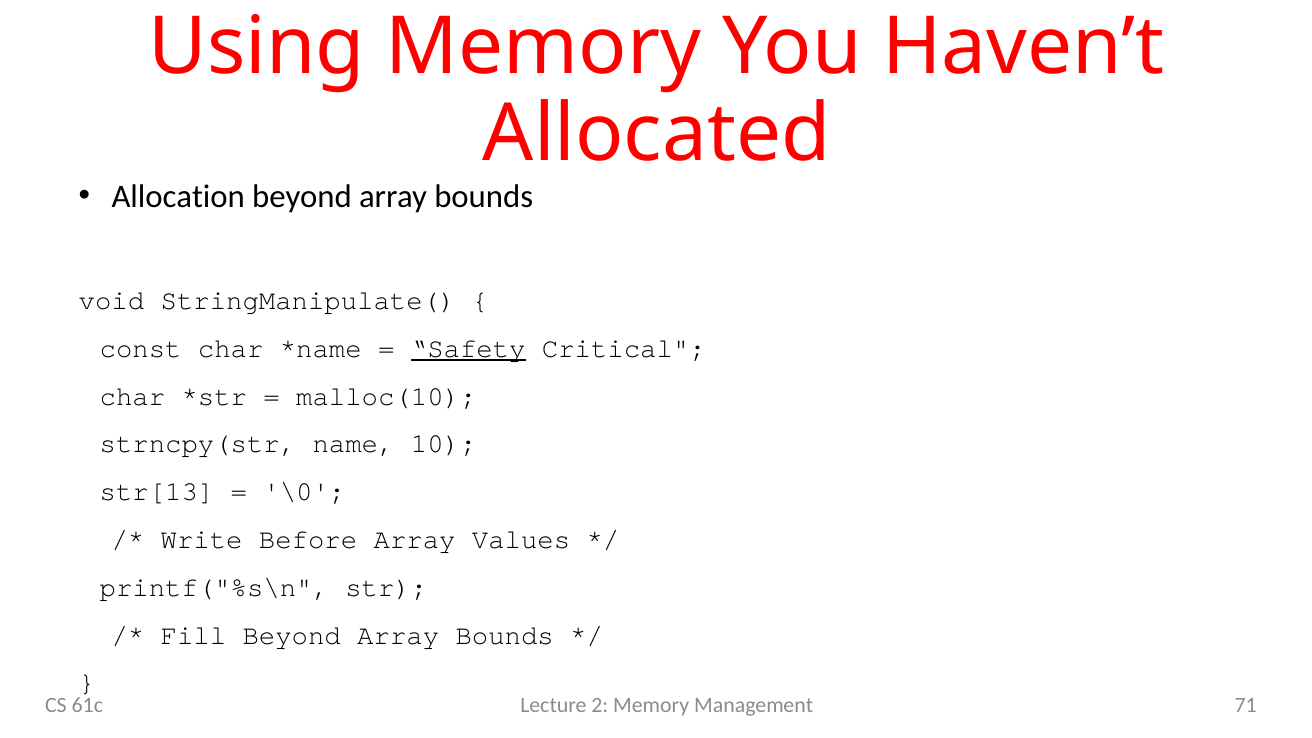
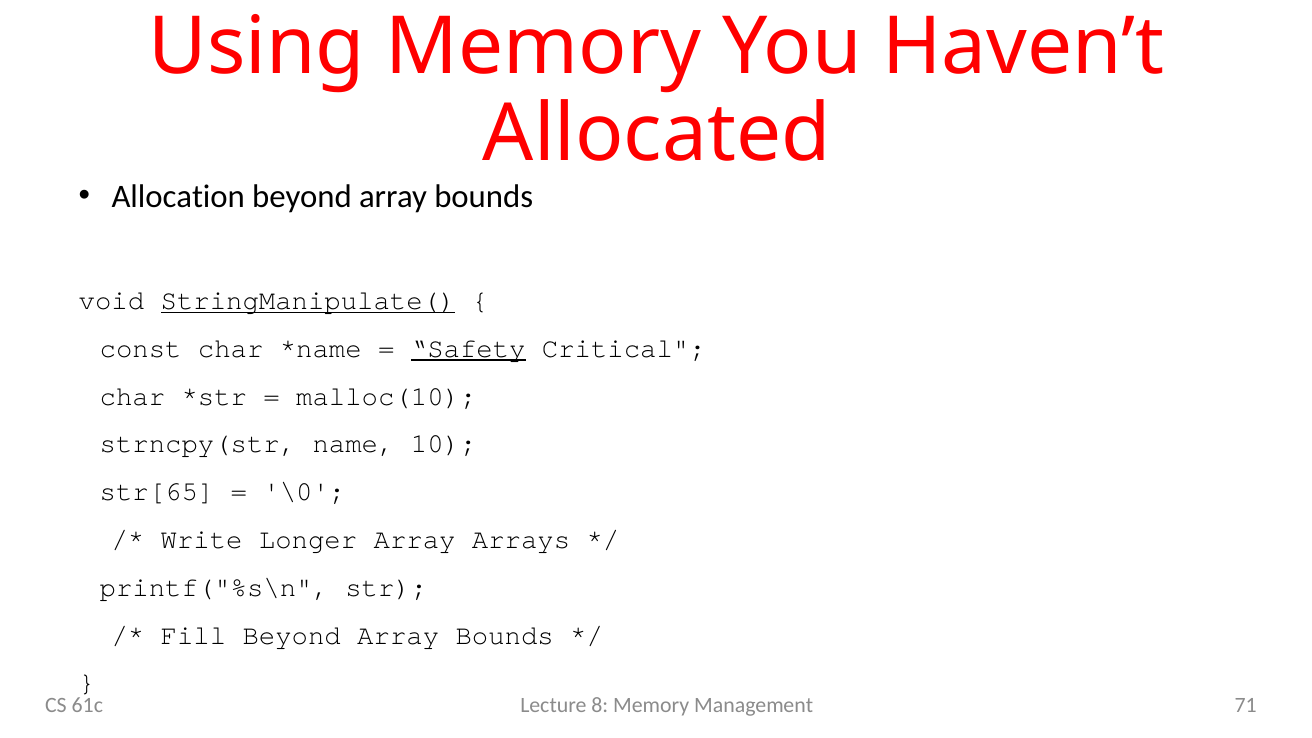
StringManipulate( underline: none -> present
str[13: str[13 -> str[65
Before: Before -> Longer
Values: Values -> Arrays
2: 2 -> 8
